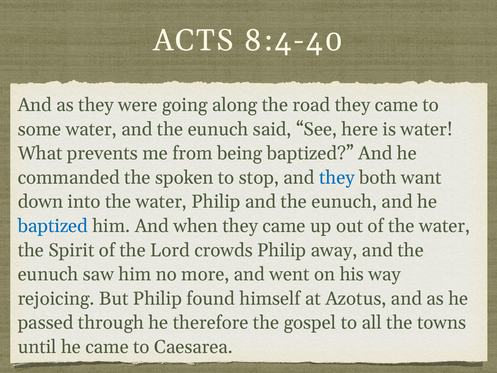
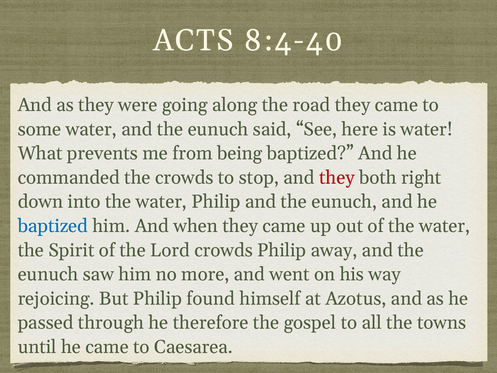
the spoken: spoken -> crowds
they at (337, 178) colour: blue -> red
want: want -> right
